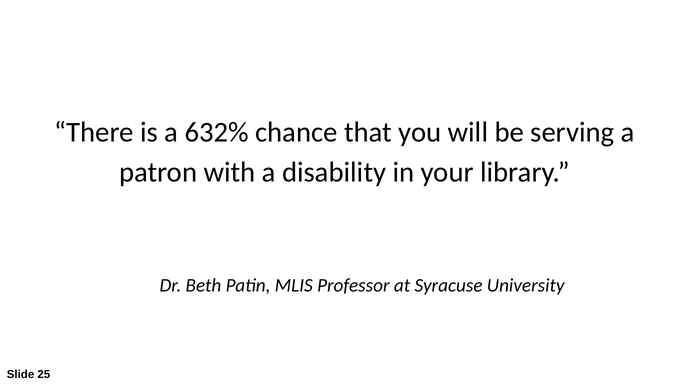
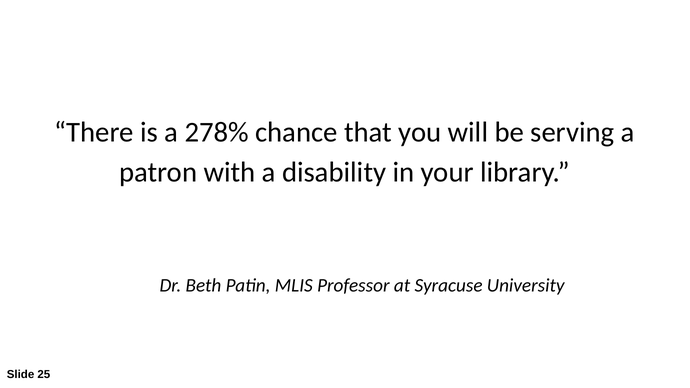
632%: 632% -> 278%
